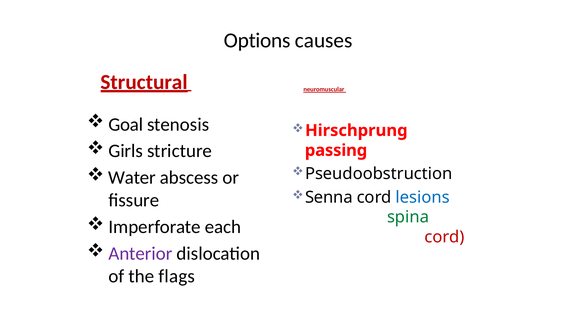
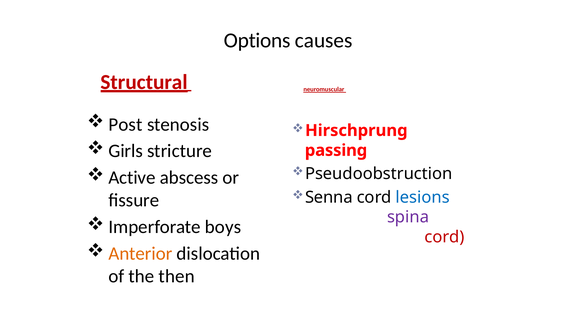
Goal: Goal -> Post
Water: Water -> Active
spina colour: green -> purple
each: each -> boys
Anterior colour: purple -> orange
flags: flags -> then
